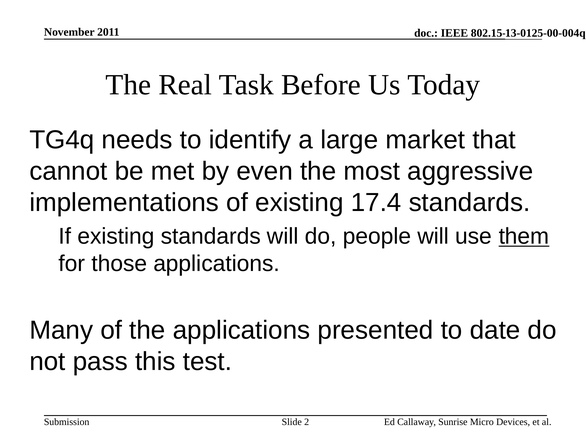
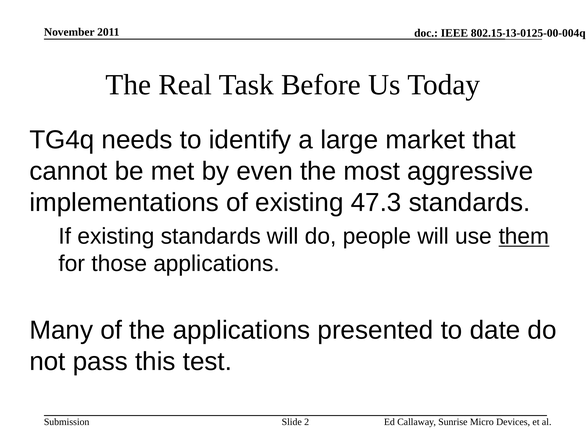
17.4: 17.4 -> 47.3
